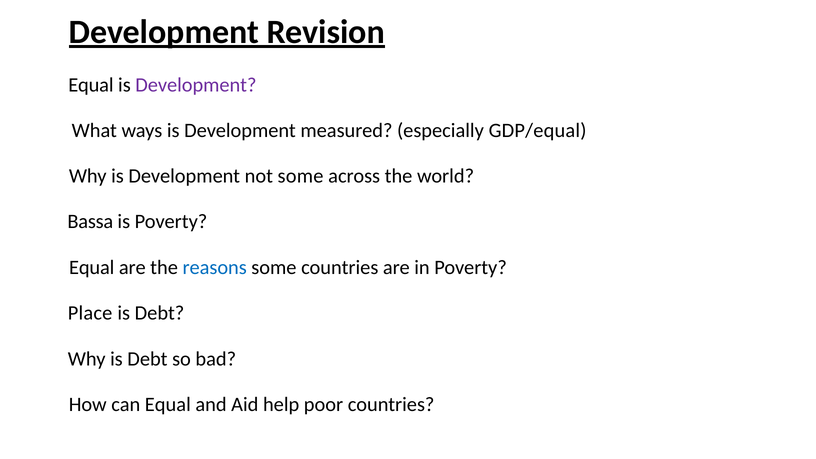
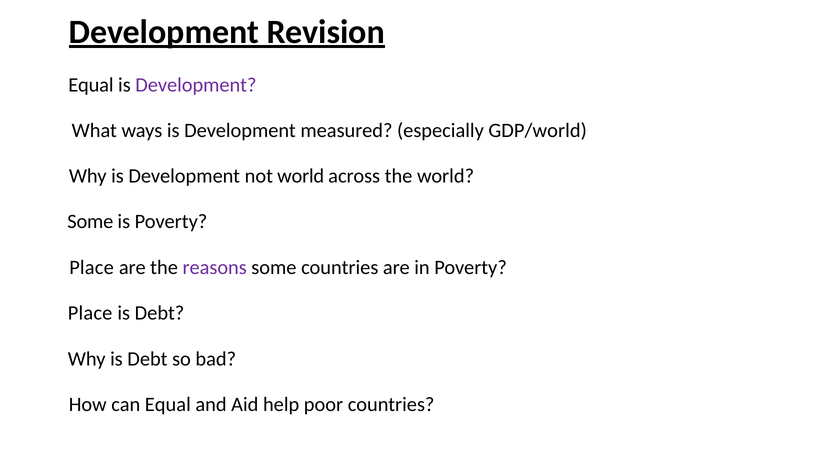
GDP/equal: GDP/equal -> GDP/world
not some: some -> world
Bassa at (90, 222): Bassa -> Some
Equal at (92, 267): Equal -> Place
reasons colour: blue -> purple
